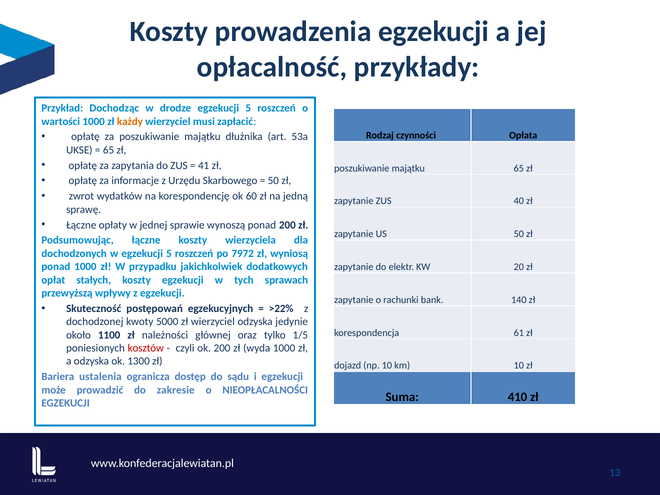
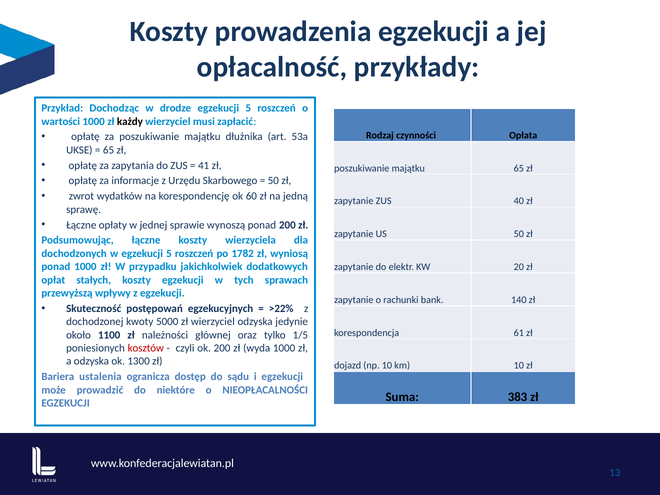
każdy colour: orange -> black
7972: 7972 -> 1782
zakresie: zakresie -> niektóre
410: 410 -> 383
